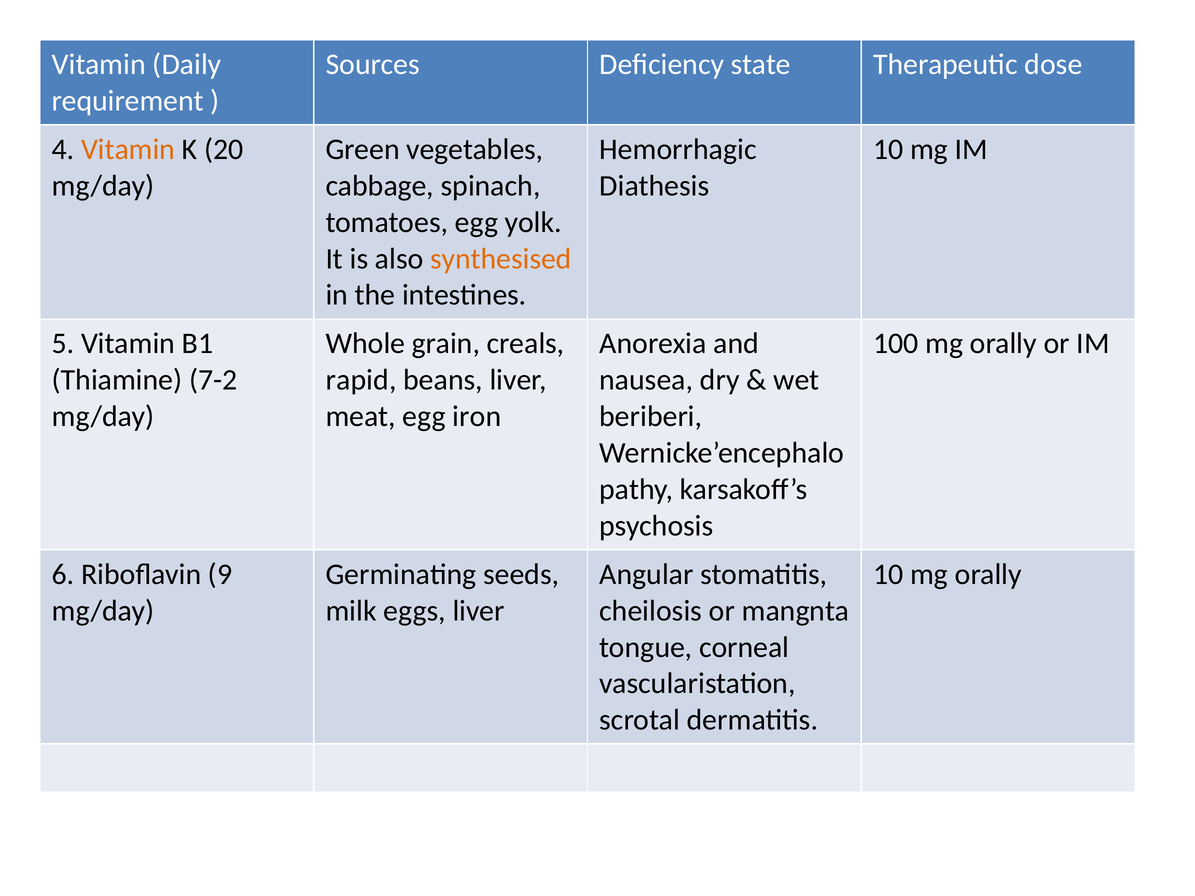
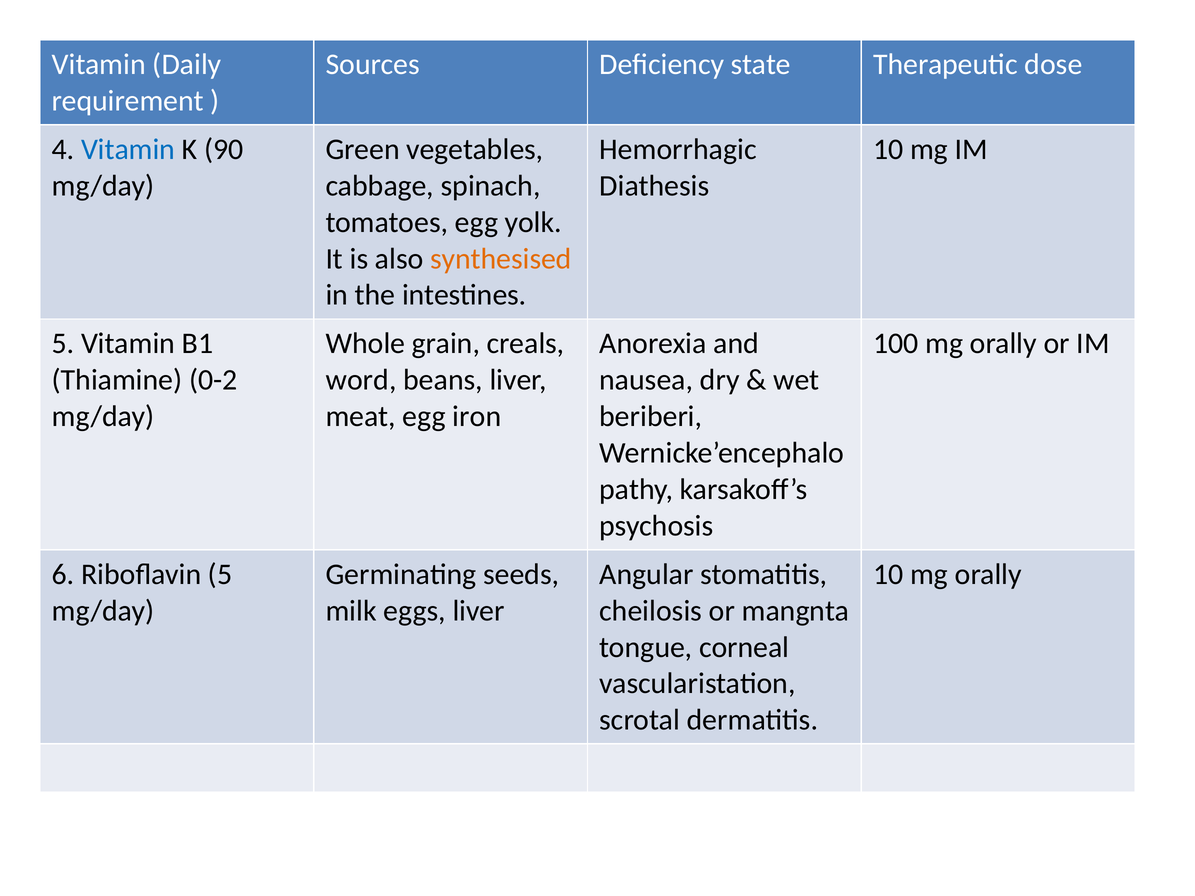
Vitamin at (128, 149) colour: orange -> blue
20: 20 -> 90
7-2: 7-2 -> 0-2
rapid: rapid -> word
Riboflavin 9: 9 -> 5
